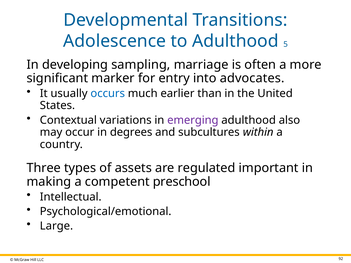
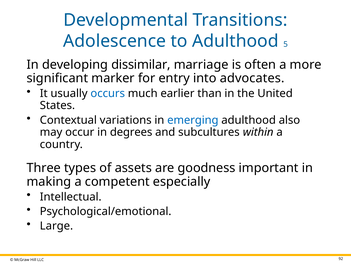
sampling: sampling -> dissimilar
emerging colour: purple -> blue
regulated: regulated -> goodness
preschool: preschool -> especially
